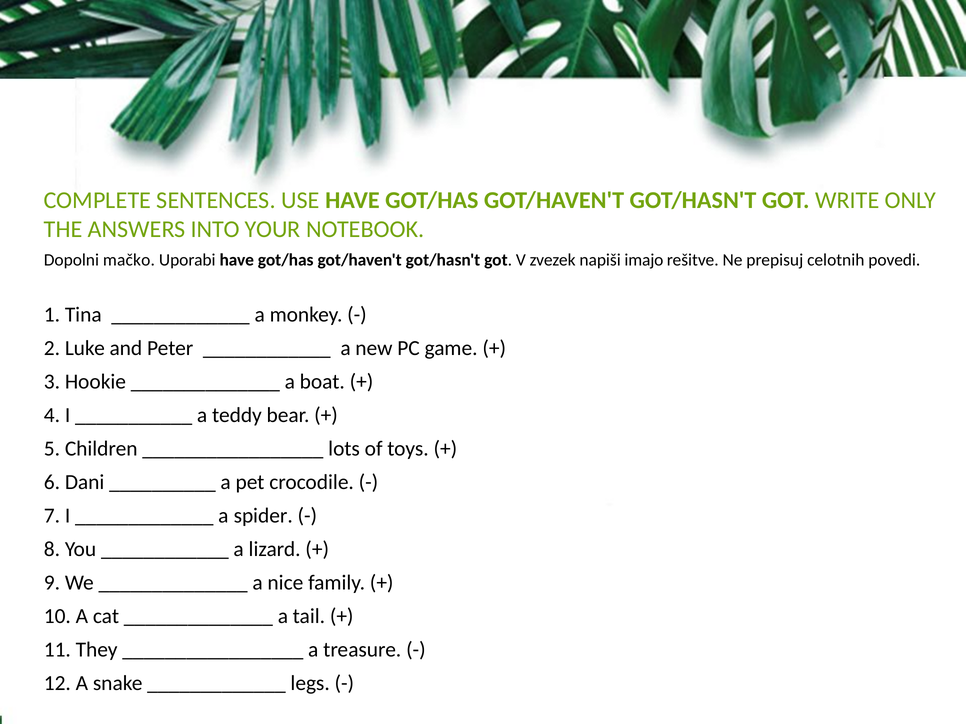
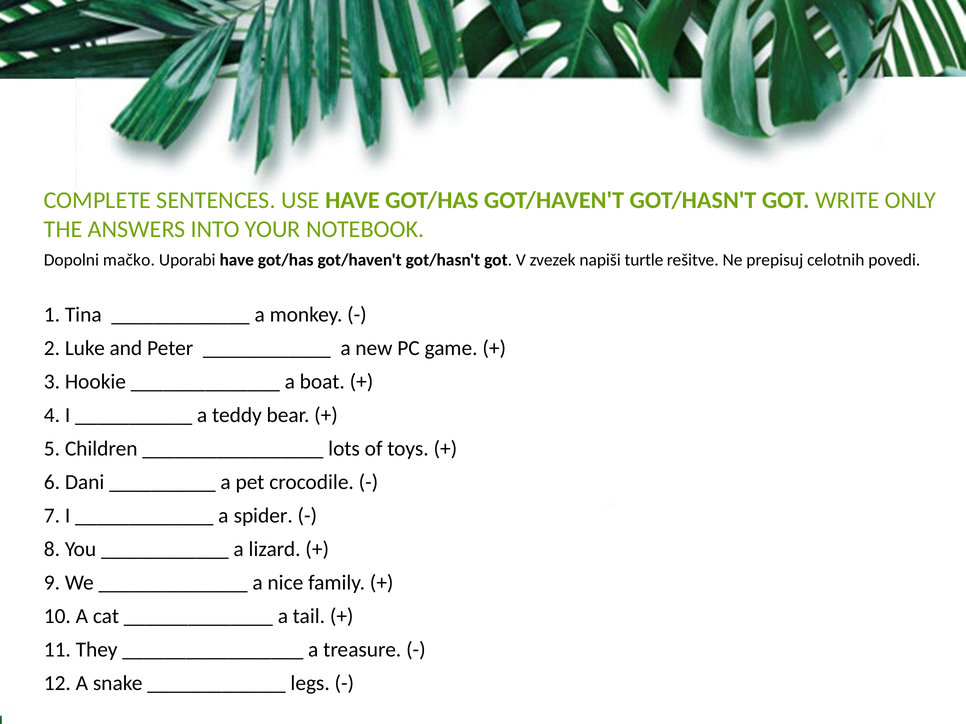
imajo: imajo -> turtle
